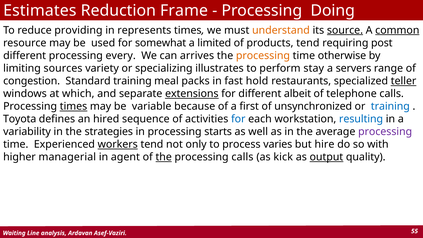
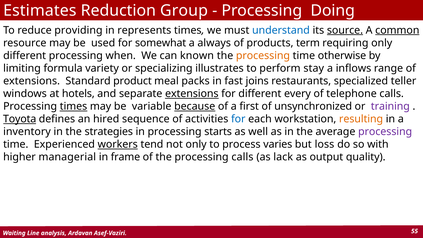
Frame: Frame -> Group
understand colour: orange -> blue
limited: limited -> always
products tend: tend -> term
requiring post: post -> only
every: every -> when
arrives: arrives -> known
sources: sources -> formula
servers: servers -> inflows
congestion at (32, 81): congestion -> extensions
Standard training: training -> product
hold: hold -> joins
teller underline: present -> none
which: which -> hotels
albeit: albeit -> every
because underline: none -> present
training at (390, 106) colour: blue -> purple
Toyota underline: none -> present
resulting colour: blue -> orange
variability: variability -> inventory
hire: hire -> loss
agent: agent -> frame
the at (164, 157) underline: present -> none
kick: kick -> lack
output underline: present -> none
